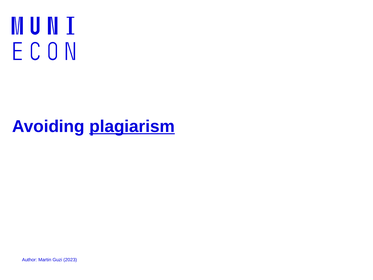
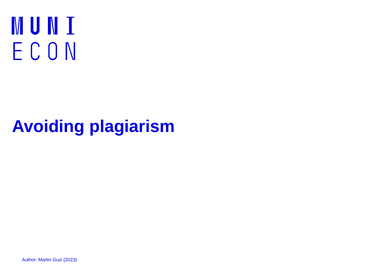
plagiarism underline: present -> none
